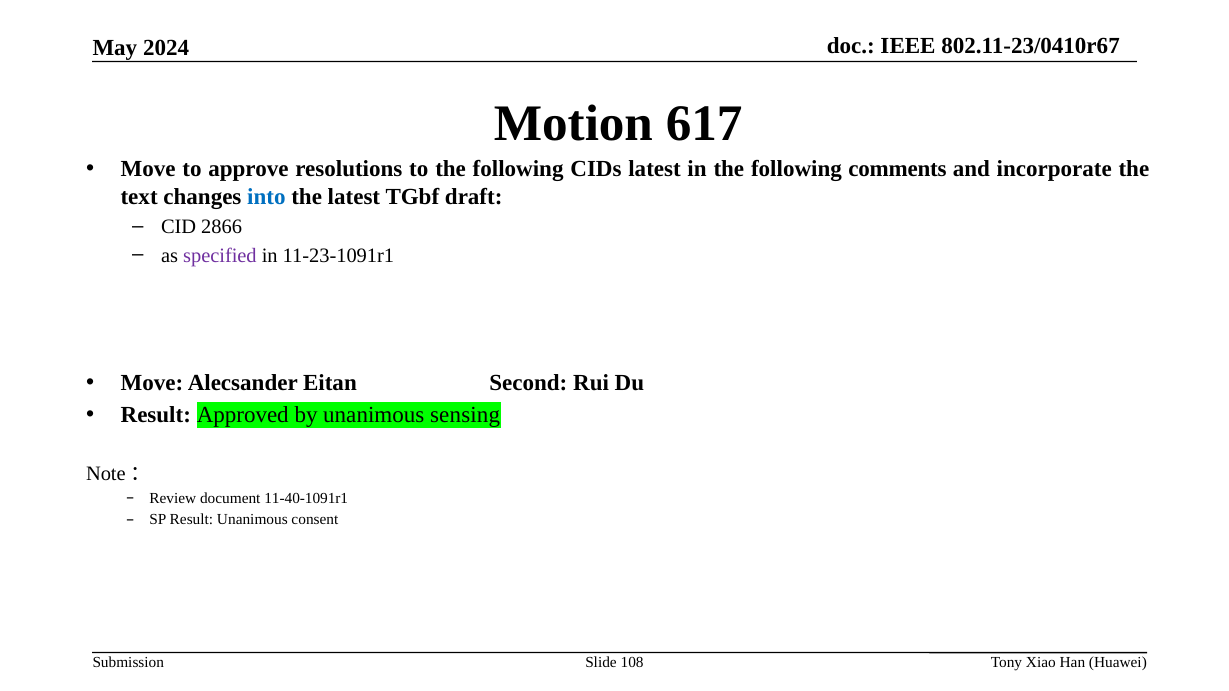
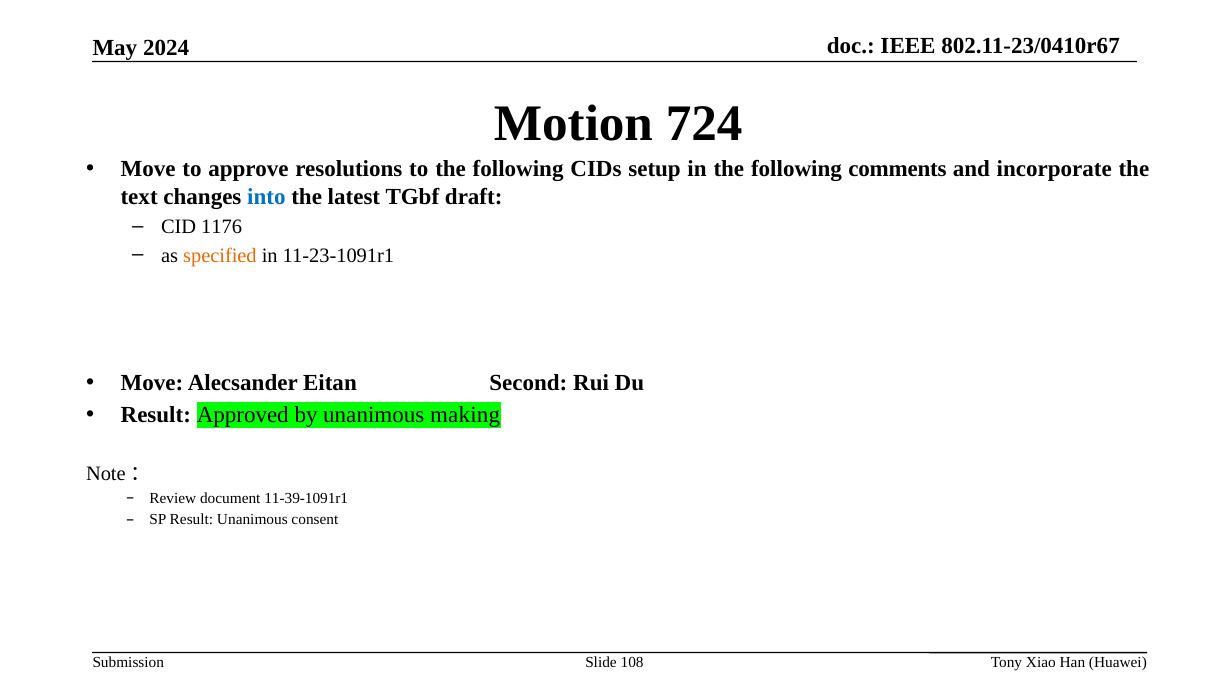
617: 617 -> 724
CIDs latest: latest -> setup
2866: 2866 -> 1176
specified colour: purple -> orange
sensing: sensing -> making
11-40-1091r1: 11-40-1091r1 -> 11-39-1091r1
